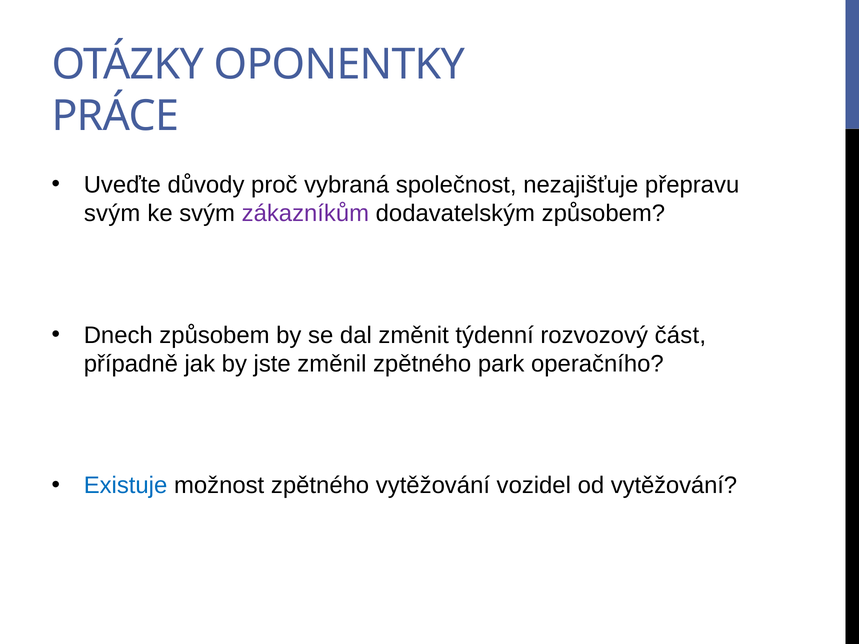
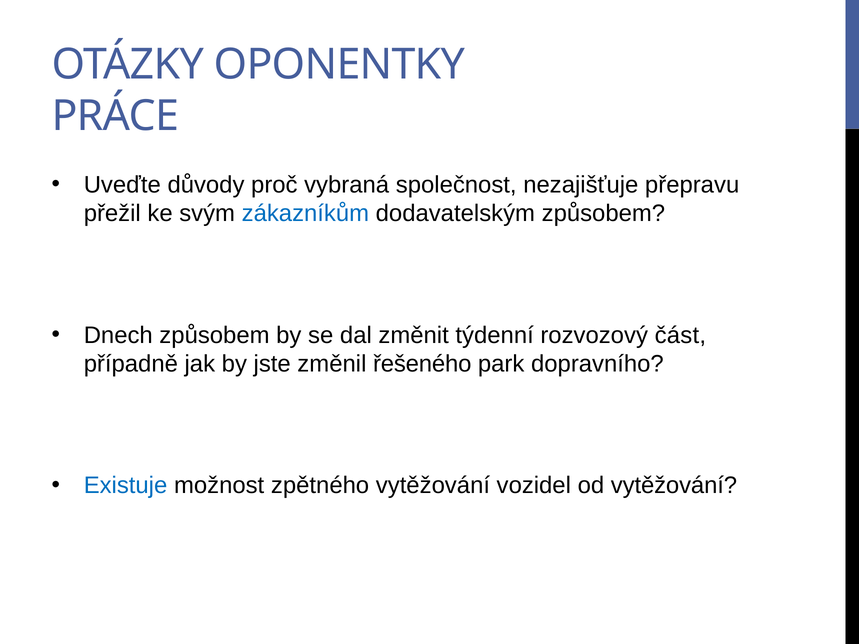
svým at (112, 214): svým -> přežil
zákazníkům colour: purple -> blue
změnil zpětného: zpětného -> řešeného
operačního: operačního -> dopravního
